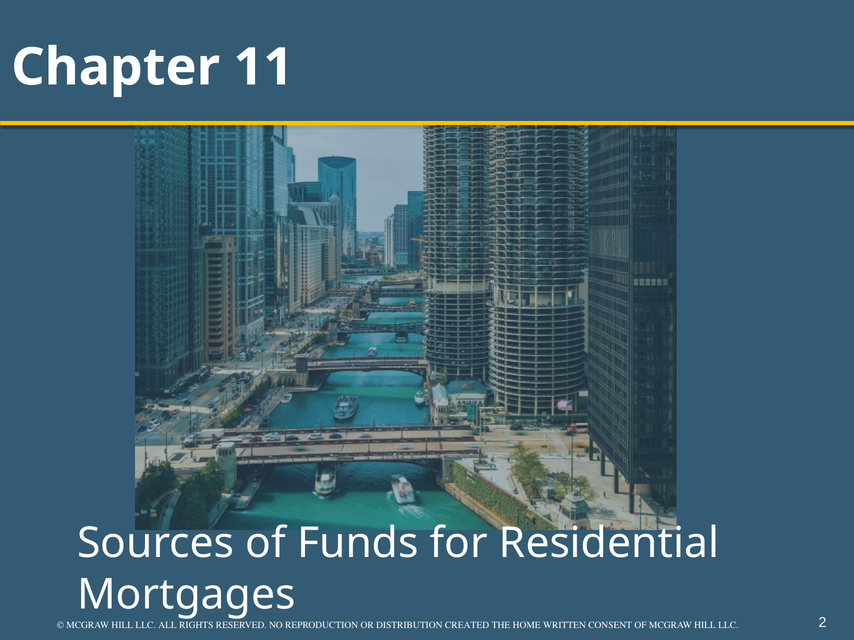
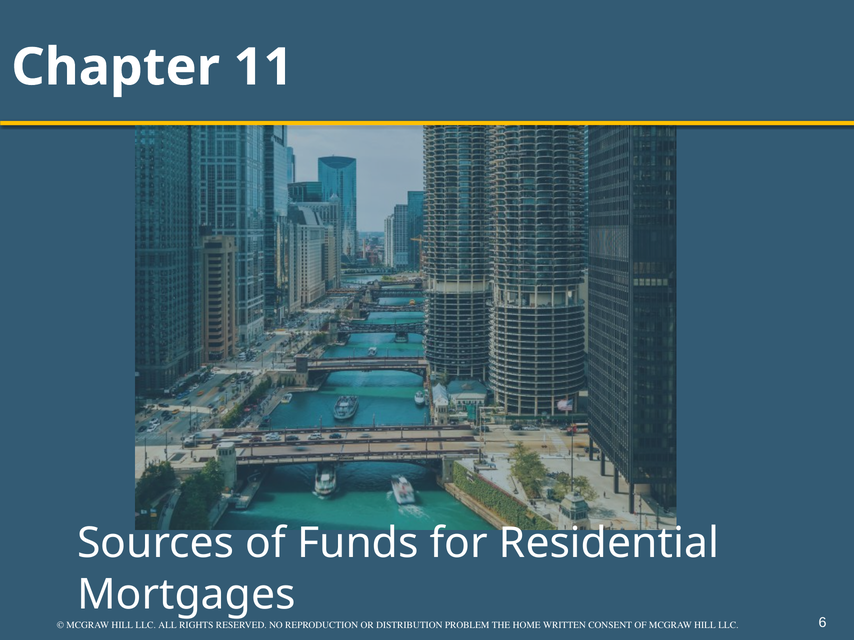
CREATED: CREATED -> PROBLEM
2: 2 -> 6
